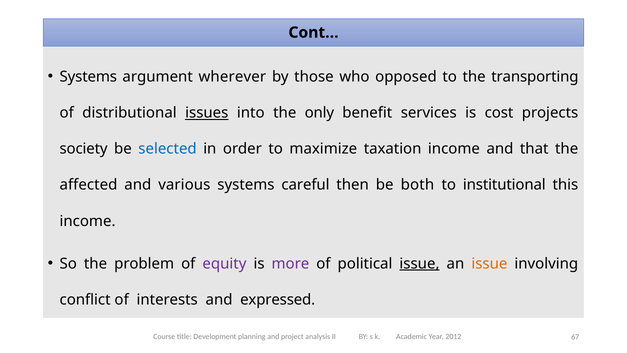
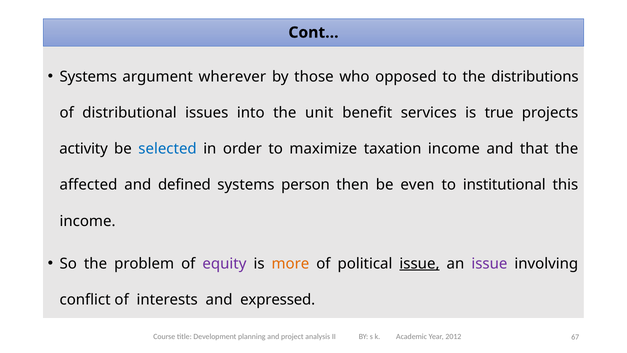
transporting: transporting -> distributions
issues underline: present -> none
only: only -> unit
cost: cost -> true
society: society -> activity
various: various -> defined
careful: careful -> person
both: both -> even
more colour: purple -> orange
issue at (489, 263) colour: orange -> purple
